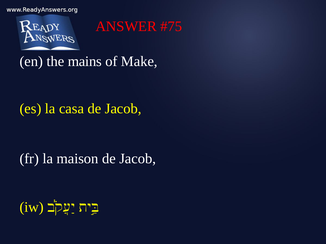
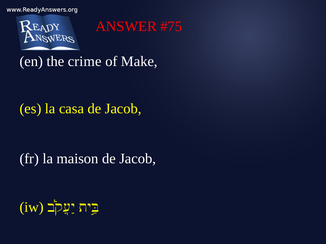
mains: mains -> crime
